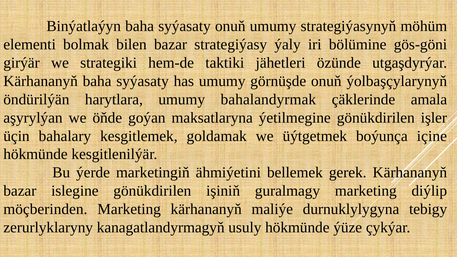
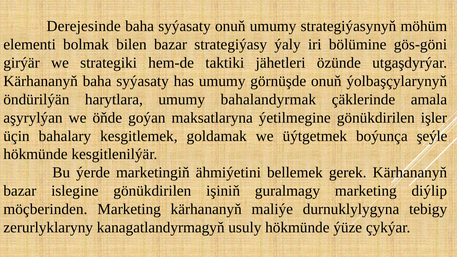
Binýatlaýyn: Binýatlaýyn -> Derejesinde
içine: içine -> şeýle
